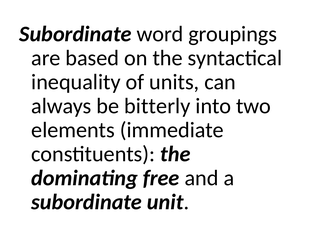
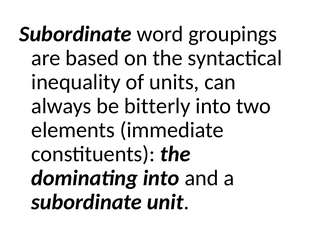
dominating free: free -> into
